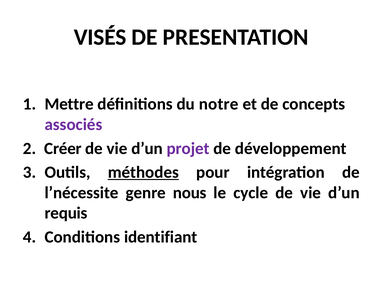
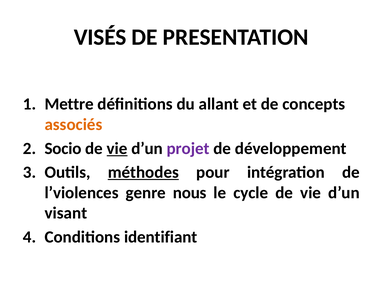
notre: notre -> allant
associés colour: purple -> orange
Créer: Créer -> Socio
vie at (117, 149) underline: none -> present
l’nécessite: l’nécessite -> l’violences
requis: requis -> visant
